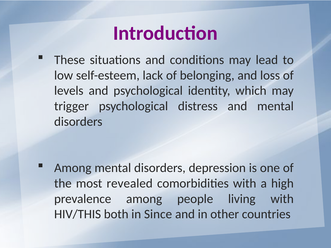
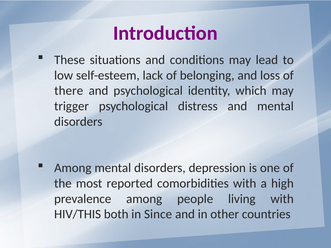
levels: levels -> there
revealed: revealed -> reported
